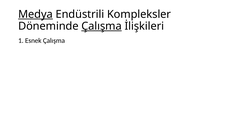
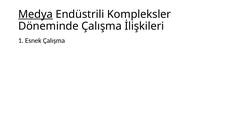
Çalışma at (102, 26) underline: present -> none
